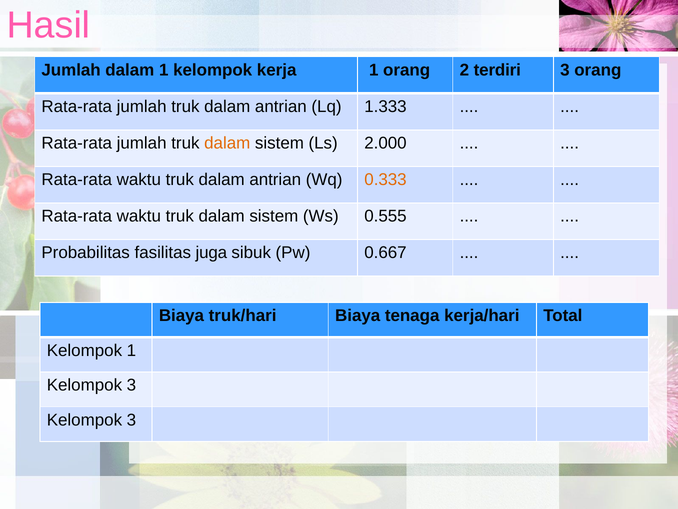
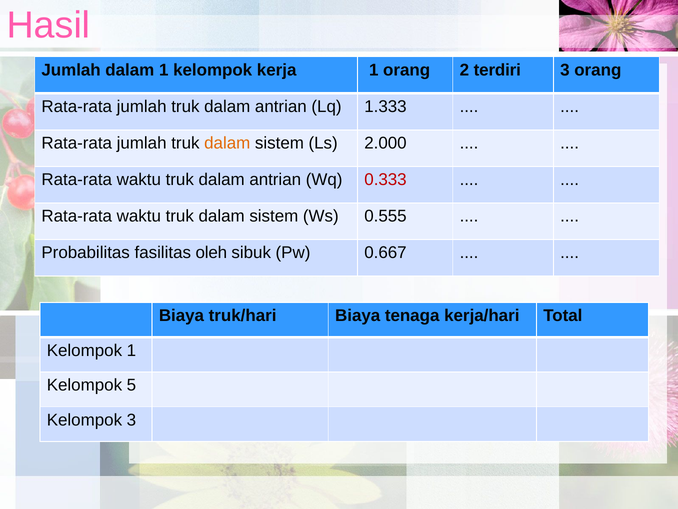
0.333 colour: orange -> red
juga: juga -> oleh
3 at (131, 385): 3 -> 5
